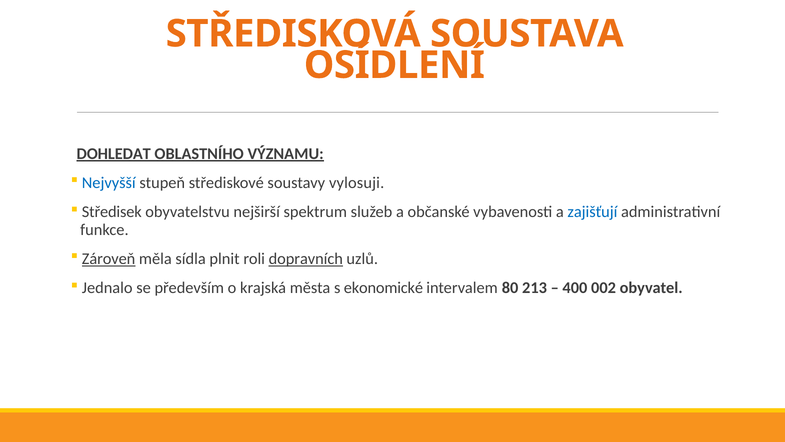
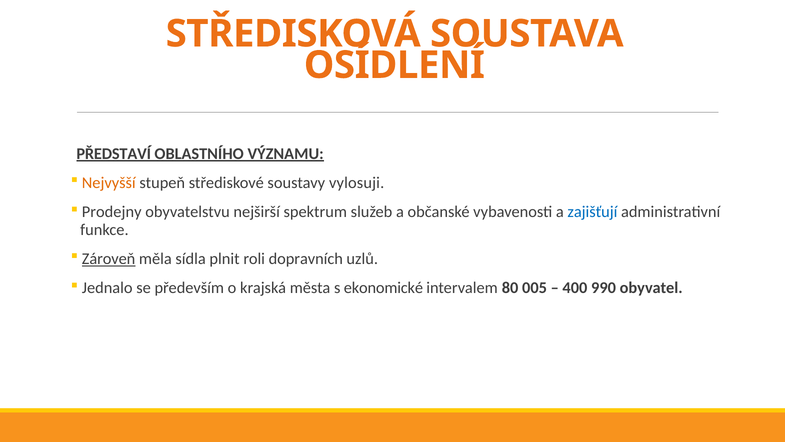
DOHLEDAT: DOHLEDAT -> PŘEDSTAVÍ
Nejvyšší colour: blue -> orange
Středisek: Středisek -> Prodejny
dopravních underline: present -> none
213: 213 -> 005
002: 002 -> 990
